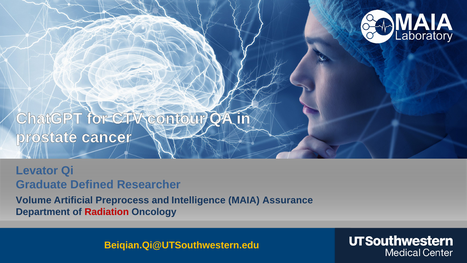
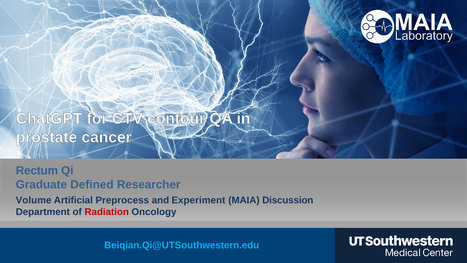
Levator: Levator -> Rectum
Intelligence: Intelligence -> Experiment
Assurance: Assurance -> Discussion
Beiqian.Qi@UTSouthwestern.edu colour: yellow -> light blue
